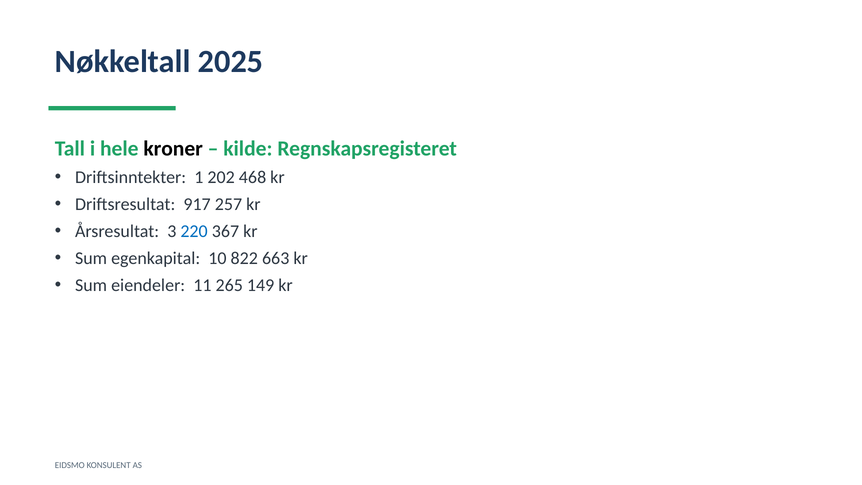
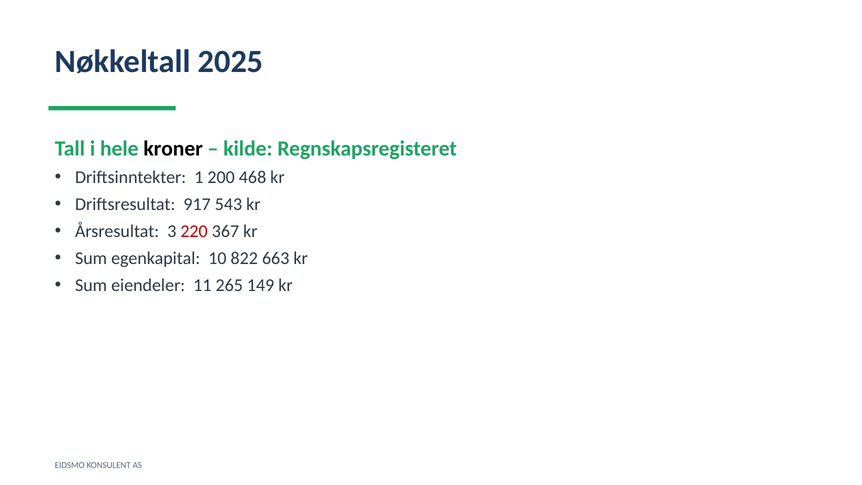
202: 202 -> 200
257: 257 -> 543
220 colour: blue -> red
